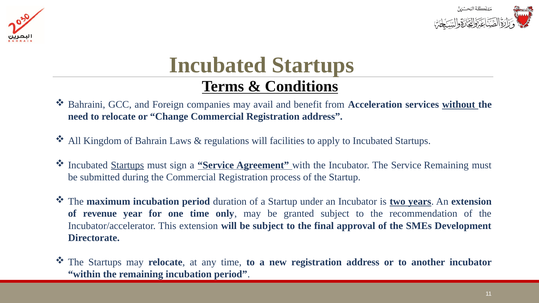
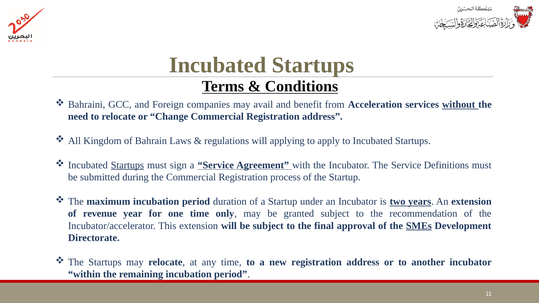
facilities: facilities -> applying
Service Remaining: Remaining -> Definitions
SMEs underline: none -> present
